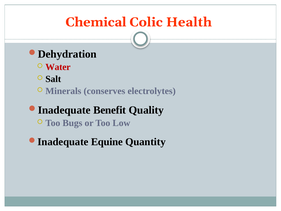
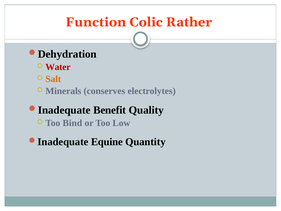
Chemical: Chemical -> Function
Health: Health -> Rather
Salt colour: black -> orange
Bugs: Bugs -> Bind
